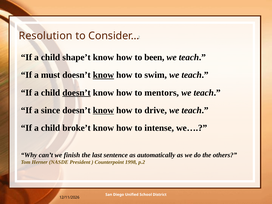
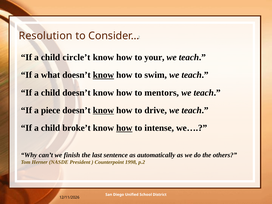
shape’t: shape’t -> circle’t
been: been -> your
must: must -> what
doesn’t at (76, 93) underline: present -> none
since: since -> piece
how at (124, 128) underline: none -> present
